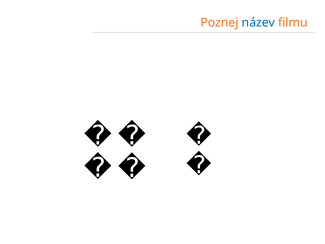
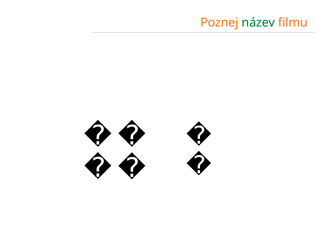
název colour: blue -> green
